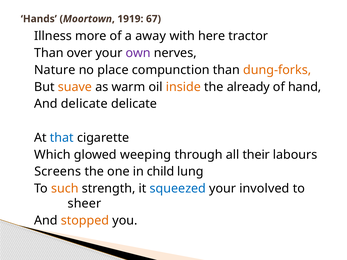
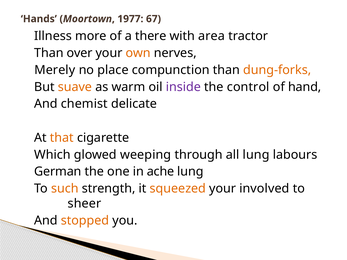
1919: 1919 -> 1977
away: away -> there
here: here -> area
own colour: purple -> orange
Nature: Nature -> Merely
inside colour: orange -> purple
already: already -> control
And delicate: delicate -> chemist
that colour: blue -> orange
all their: their -> lung
Screens: Screens -> German
child: child -> ache
squeezed colour: blue -> orange
